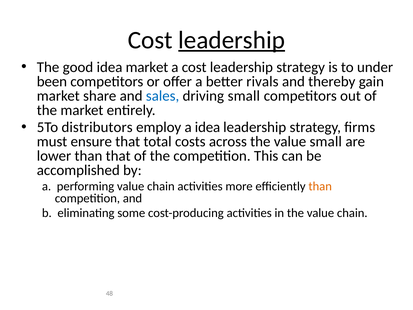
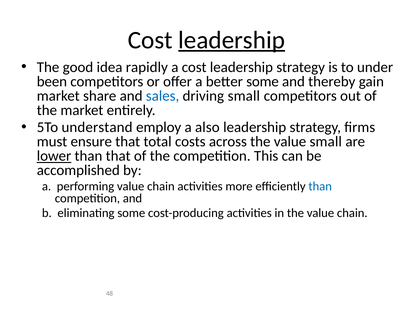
idea market: market -> rapidly
better rivals: rivals -> some
distributors: distributors -> understand
a idea: idea -> also
lower underline: none -> present
than at (320, 186) colour: orange -> blue
